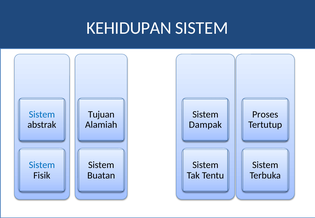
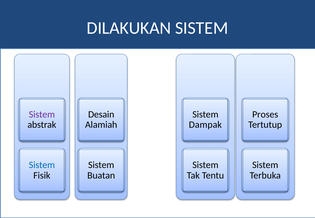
KEHIDUPAN: KEHIDUPAN -> DILAKUKAN
Sistem at (42, 114) colour: blue -> purple
Tujuan: Tujuan -> Desain
